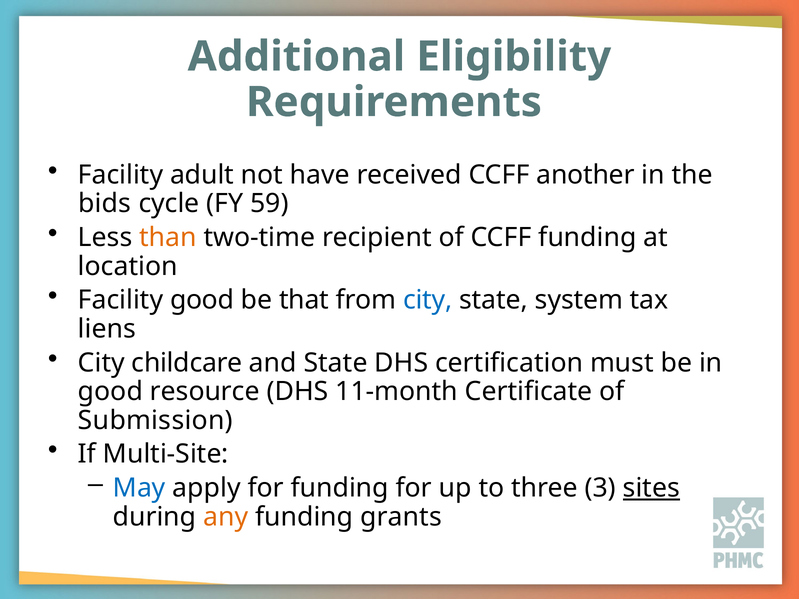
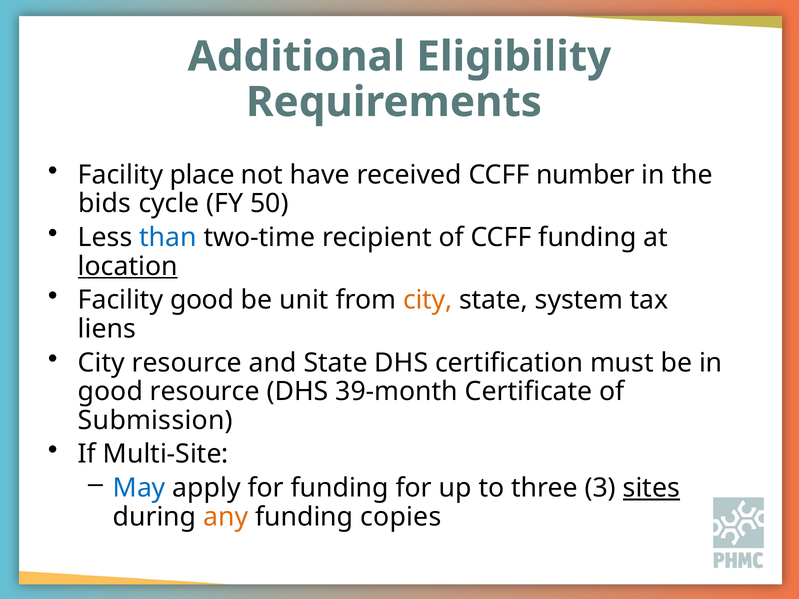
adult: adult -> place
another: another -> number
59: 59 -> 50
than colour: orange -> blue
location underline: none -> present
that: that -> unit
city at (428, 300) colour: blue -> orange
City childcare: childcare -> resource
11-month: 11-month -> 39-month
grants: grants -> copies
